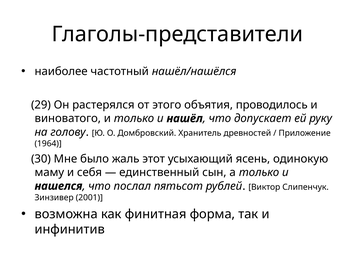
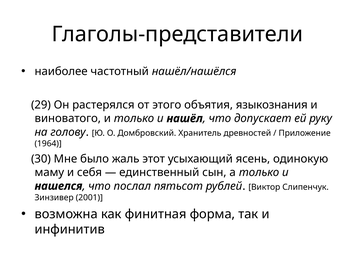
проводилось: проводилось -> языкознания
